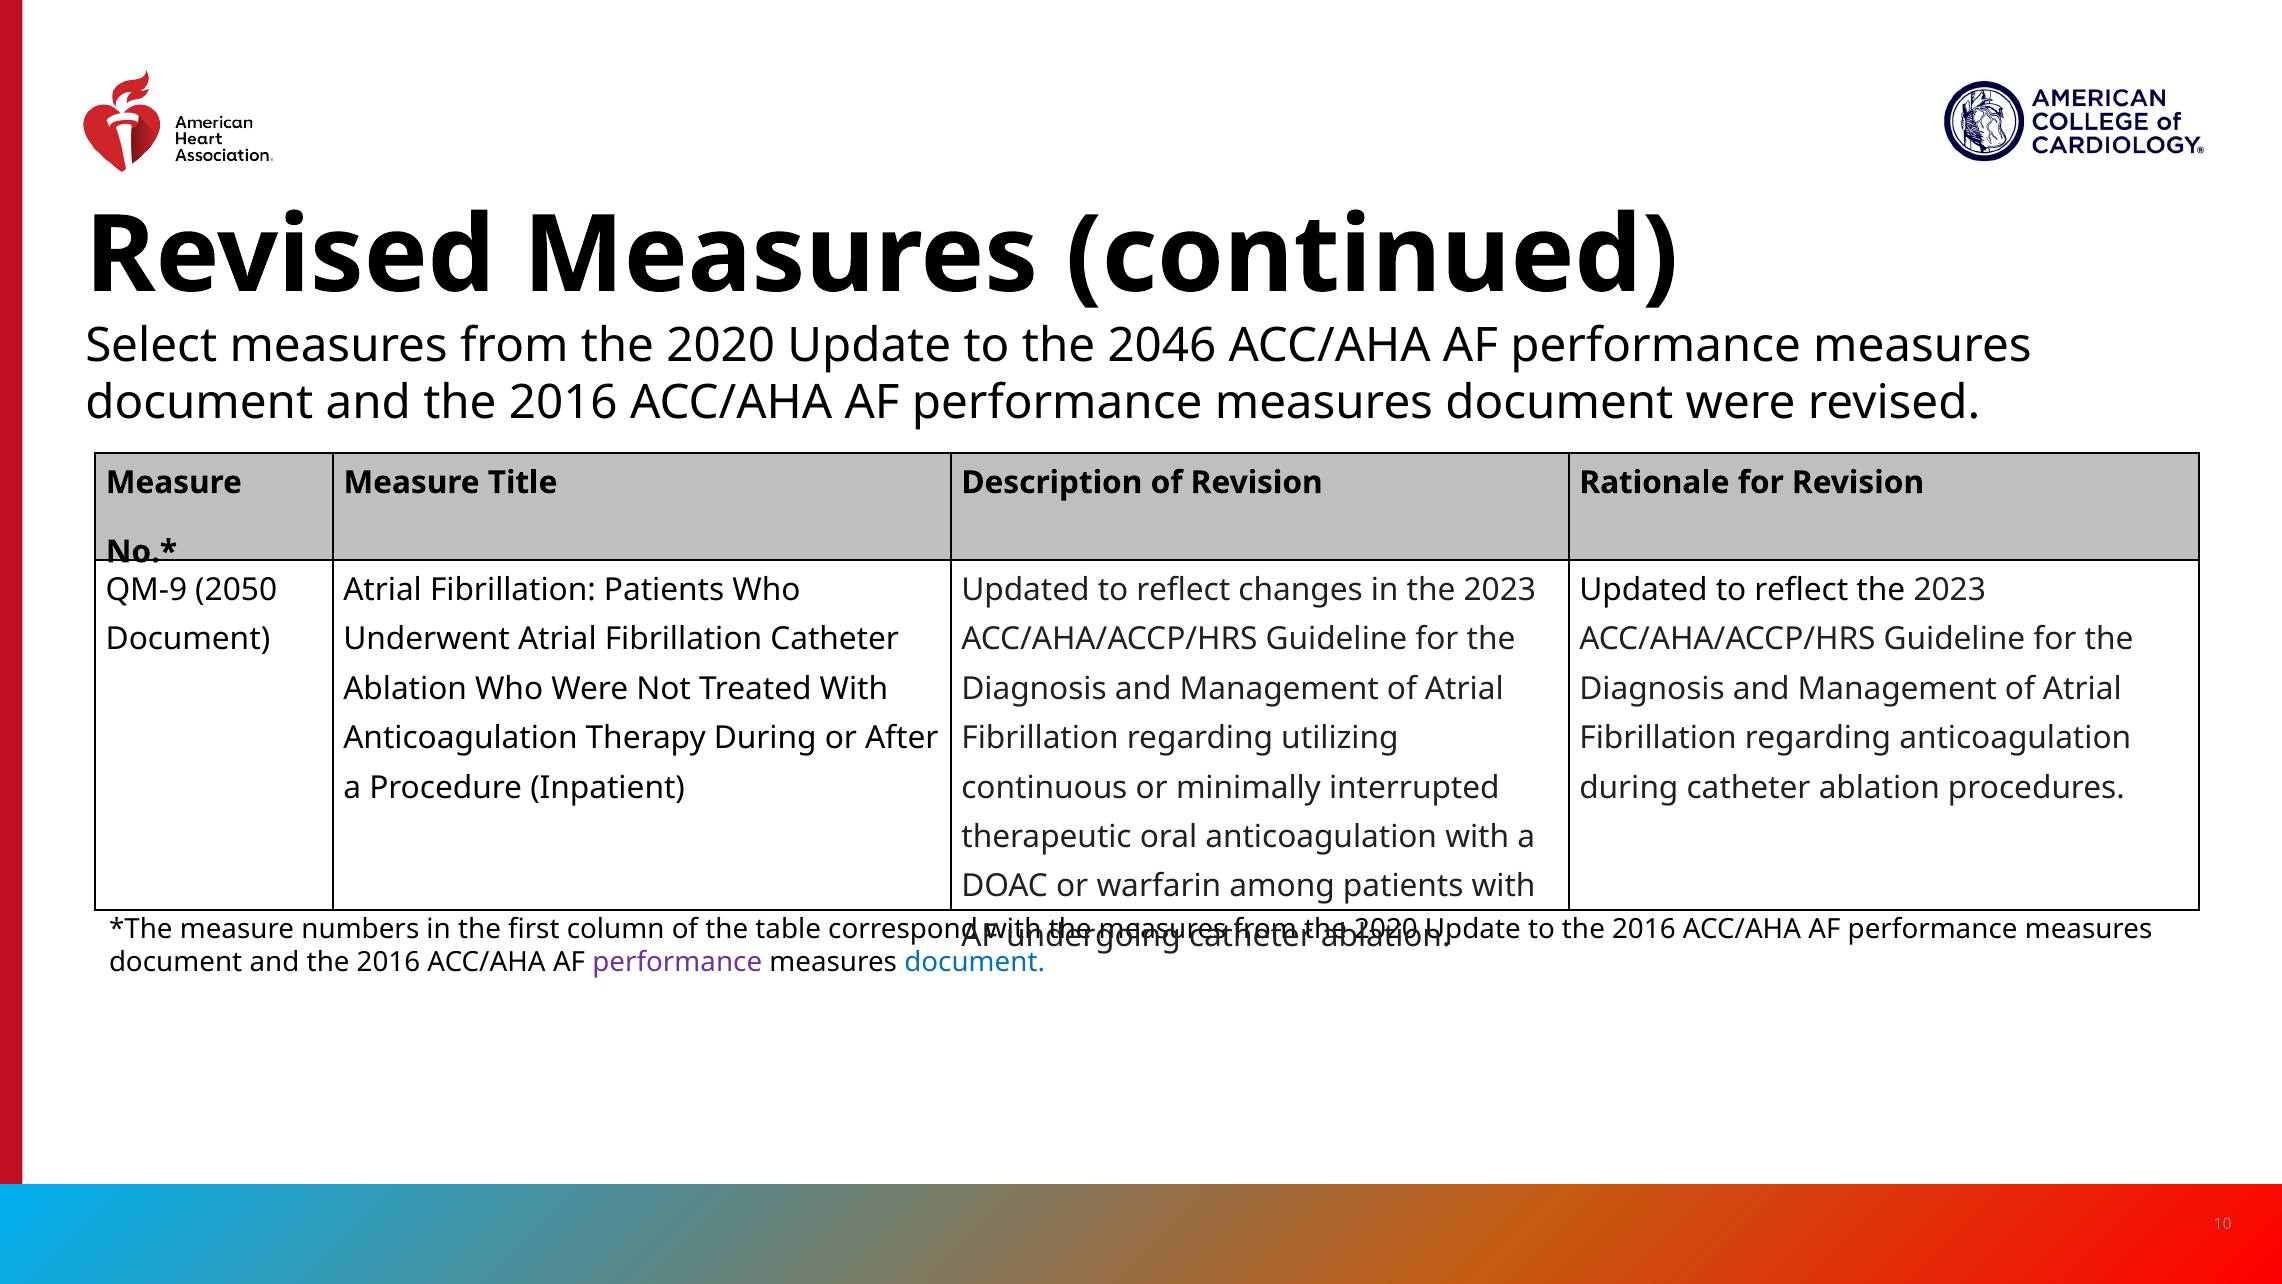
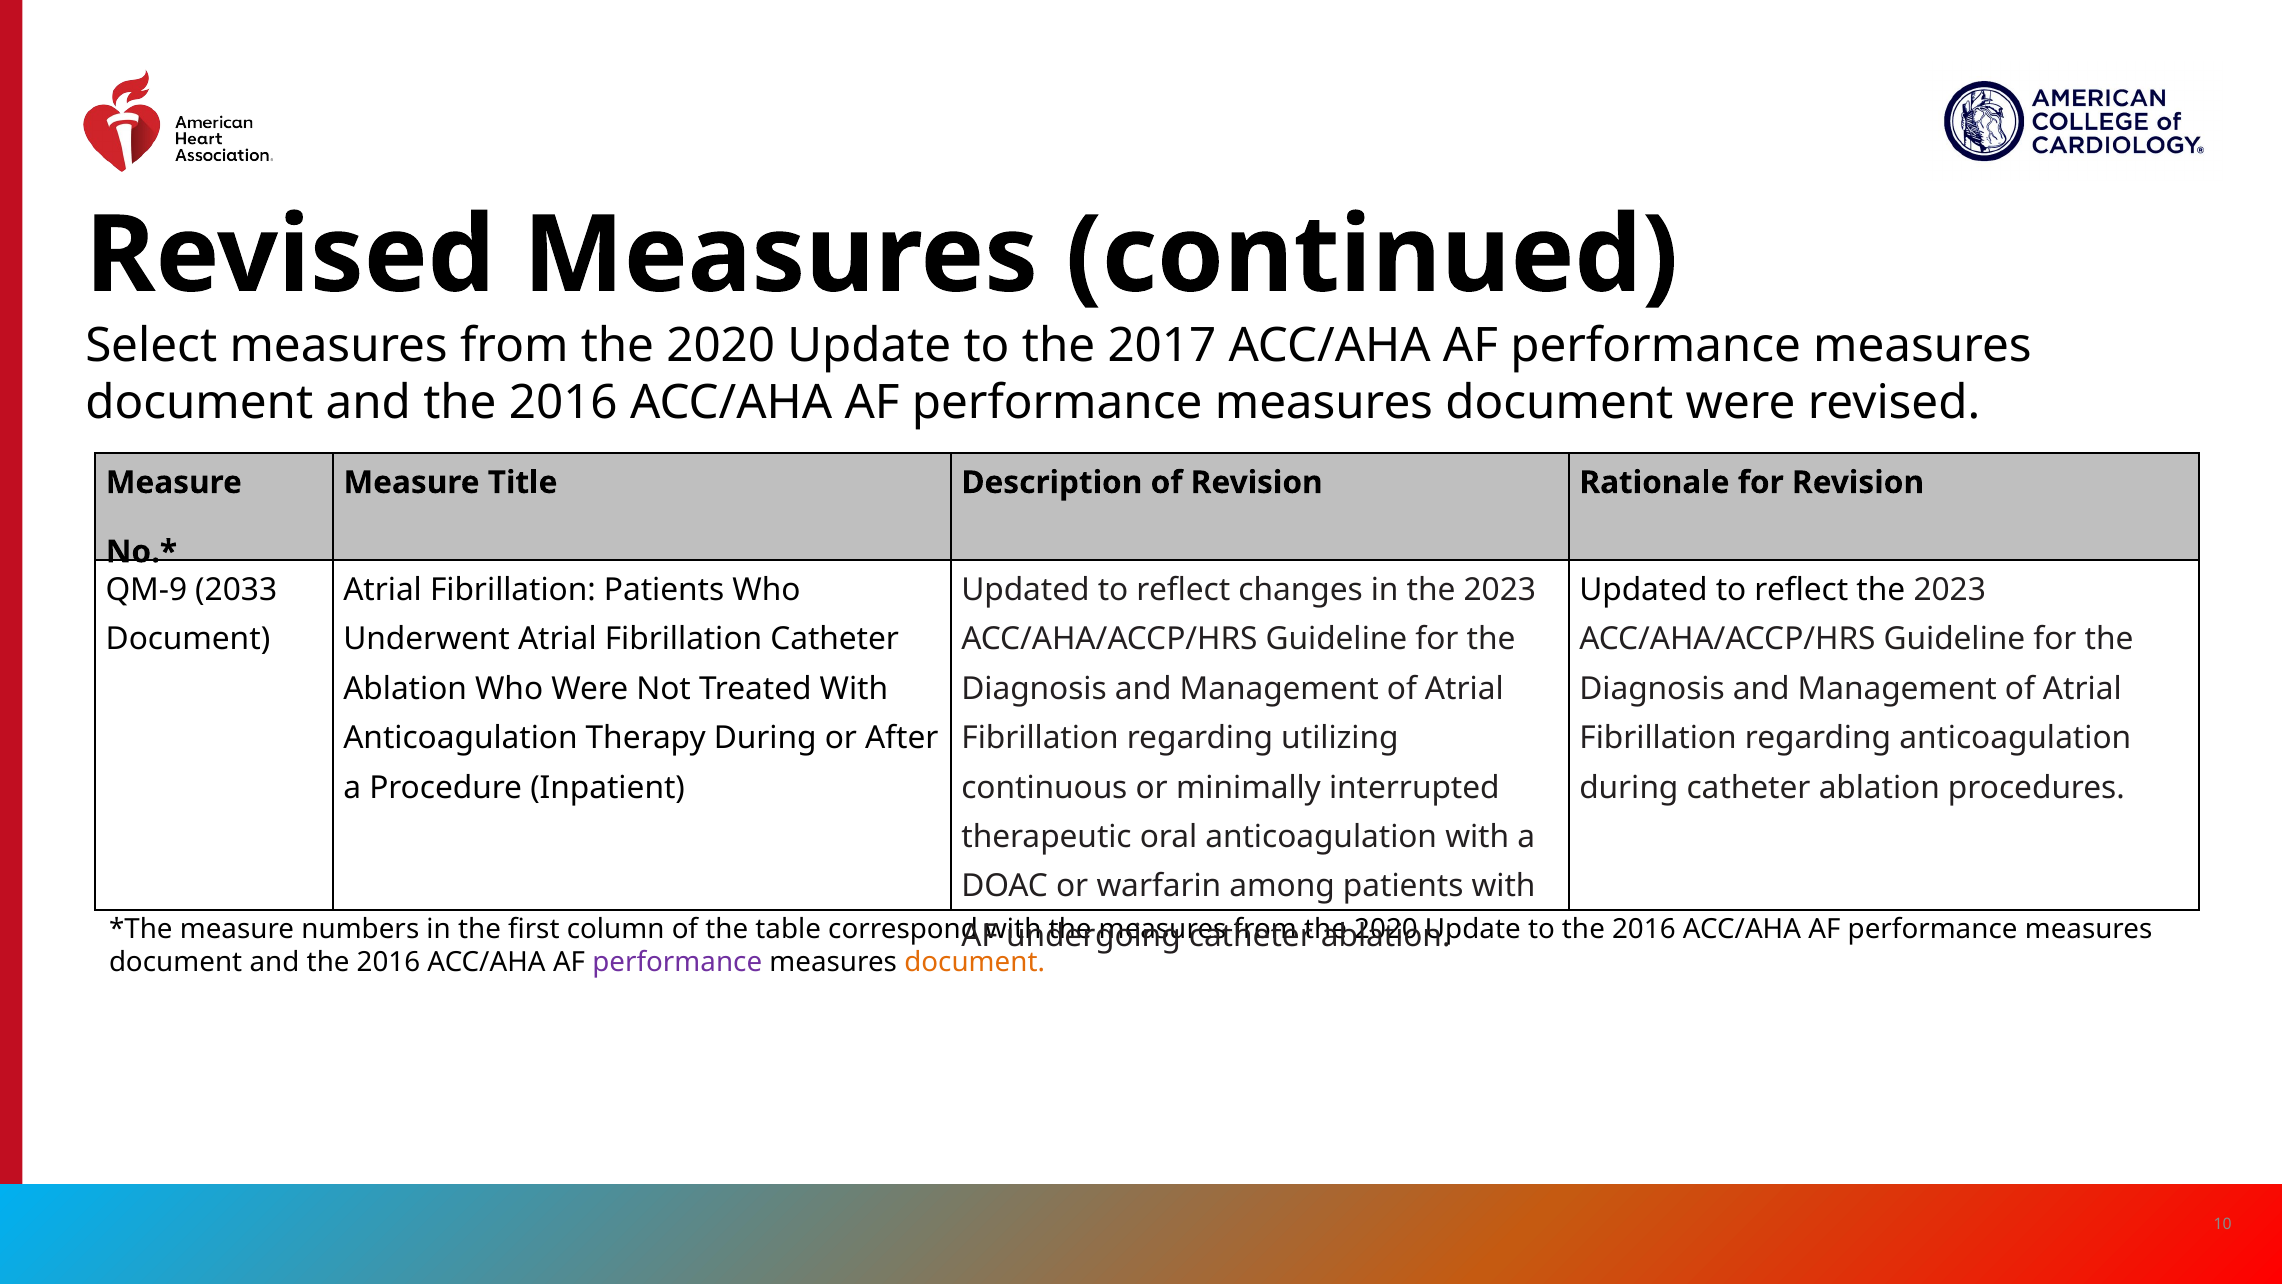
2046: 2046 -> 2017
2050: 2050 -> 2033
document at (975, 962) colour: blue -> orange
